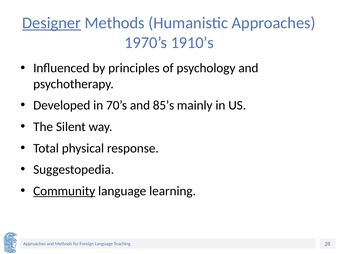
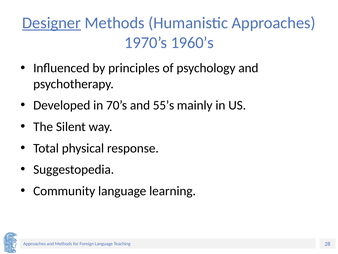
1910’s: 1910’s -> 1960’s
85’s: 85’s -> 55’s
Community underline: present -> none
